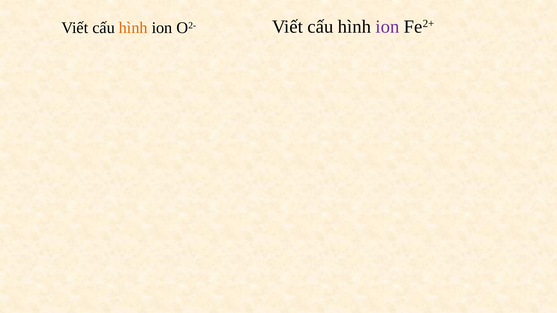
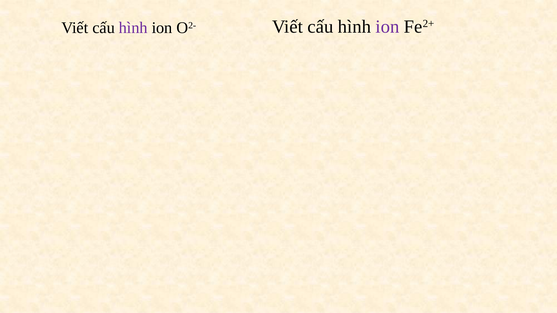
hình at (133, 28) colour: orange -> purple
